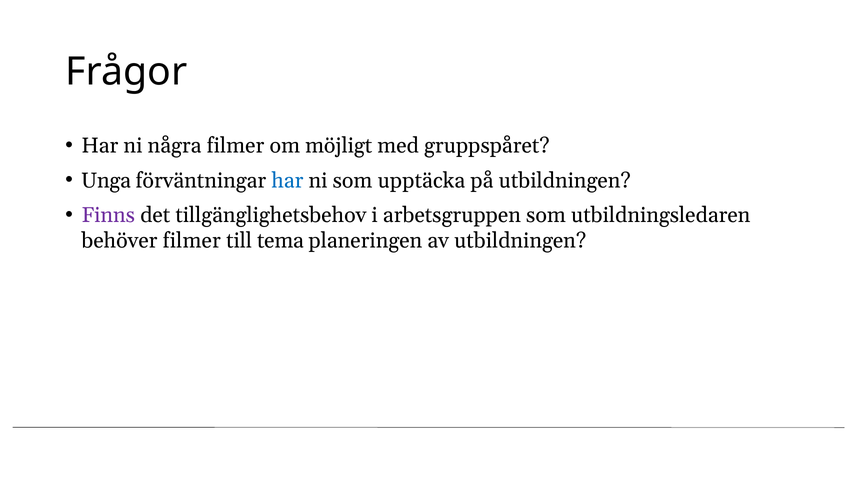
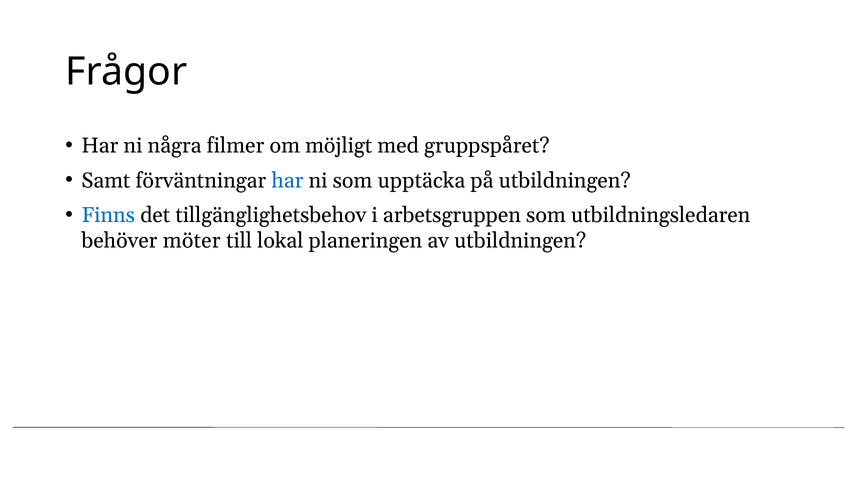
Unga: Unga -> Samt
Finns colour: purple -> blue
behöver filmer: filmer -> möter
tema: tema -> lokal
